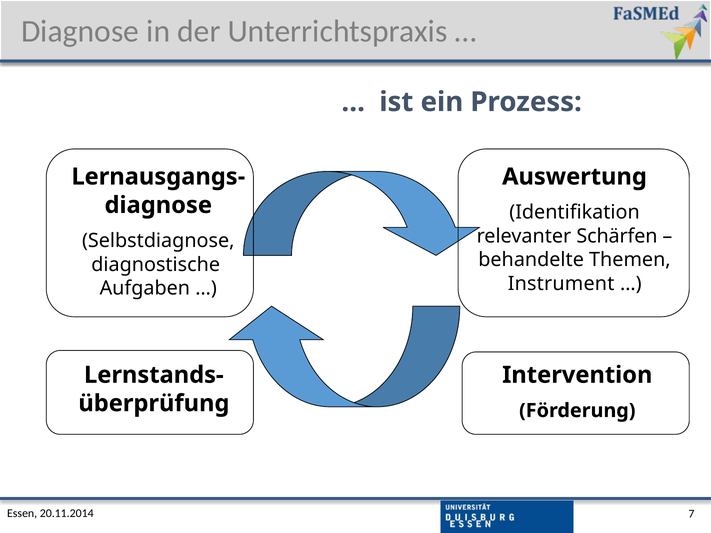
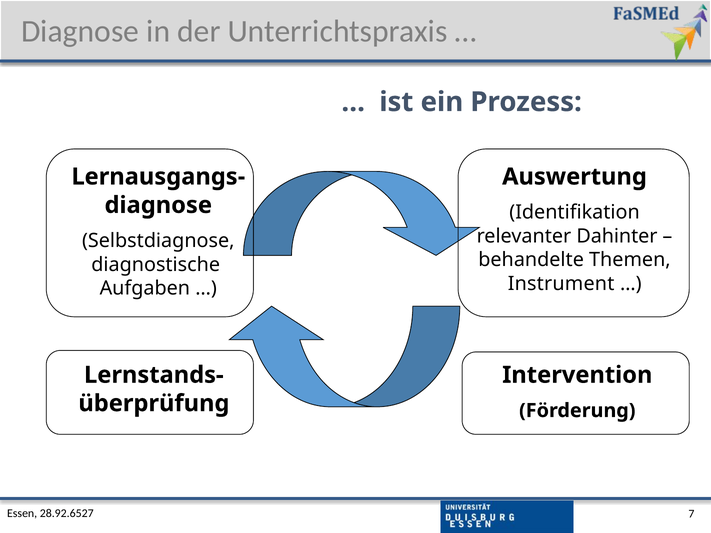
Schärfen: Schärfen -> Dahinter
20.11.2014: 20.11.2014 -> 28.92.6527
